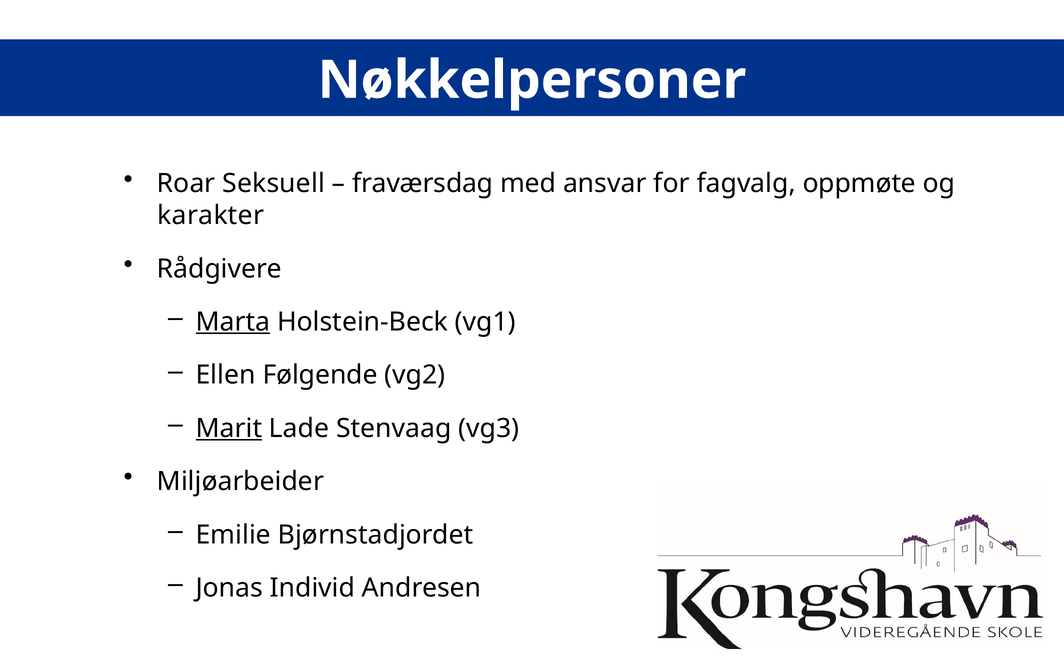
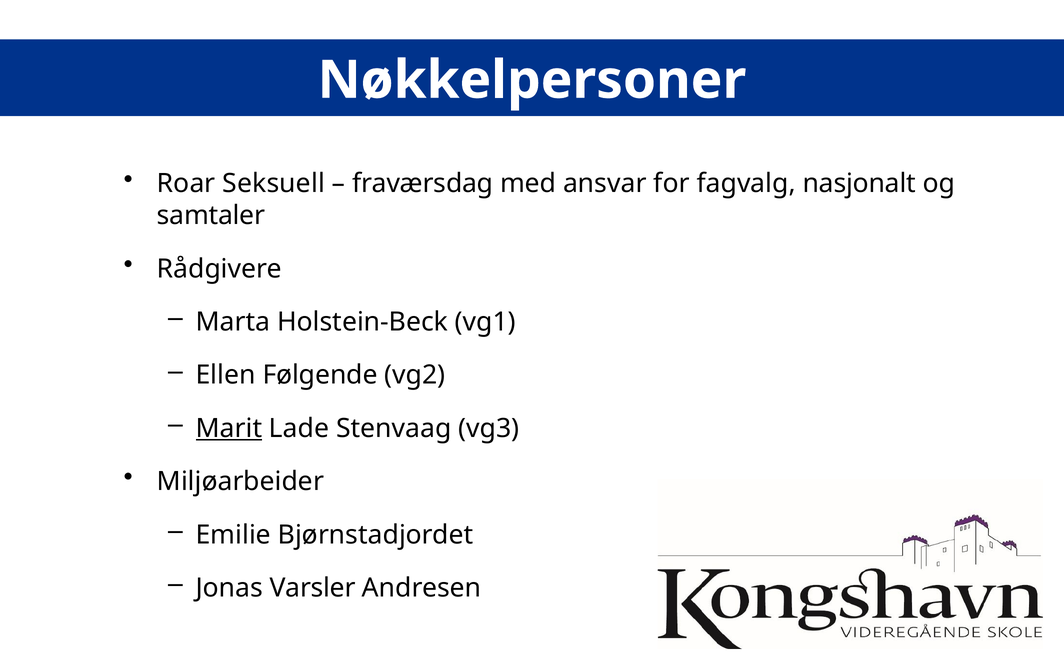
oppmøte: oppmøte -> nasjonalt
karakter: karakter -> samtaler
Marta underline: present -> none
Individ: Individ -> Varsler
